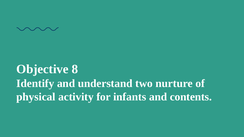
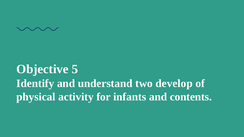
8: 8 -> 5
nurture: nurture -> develop
